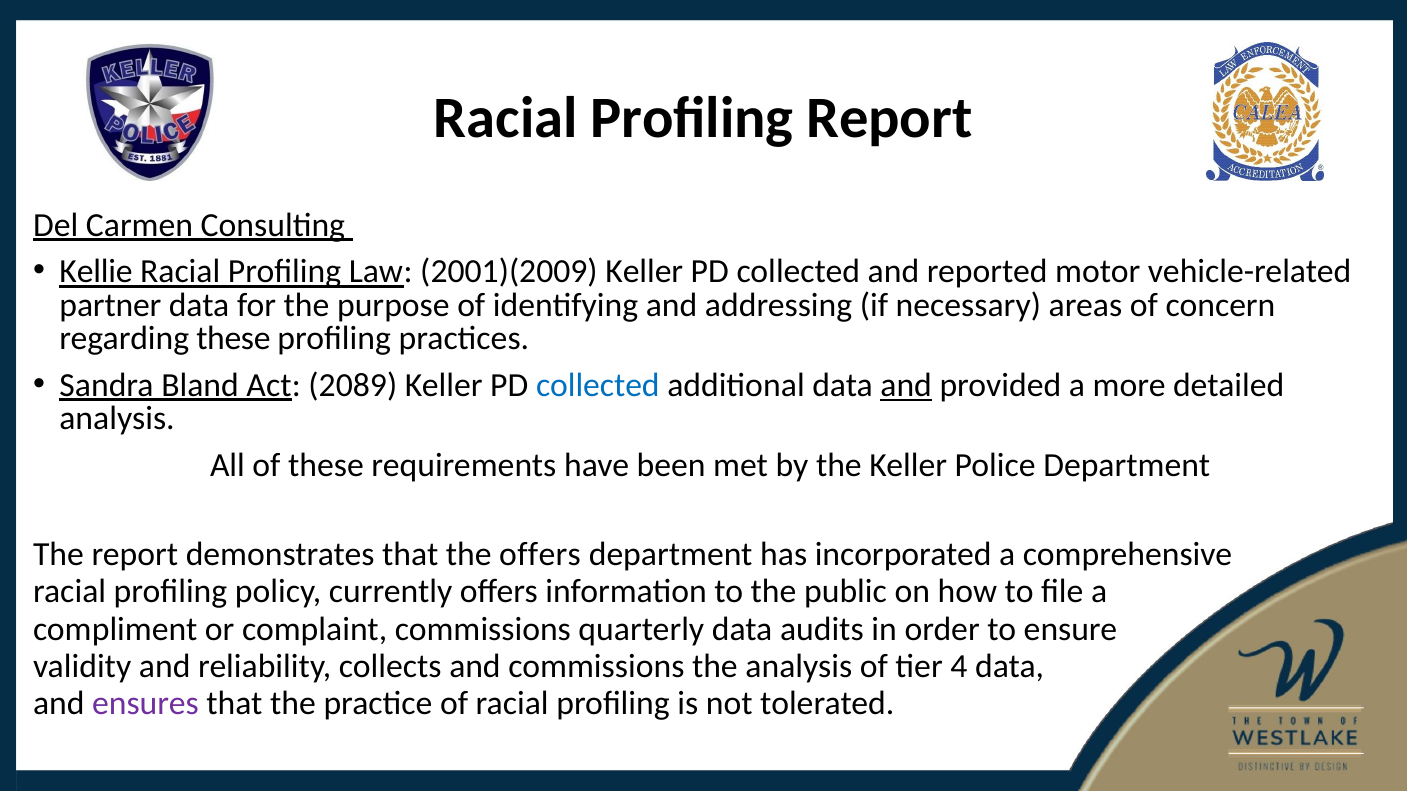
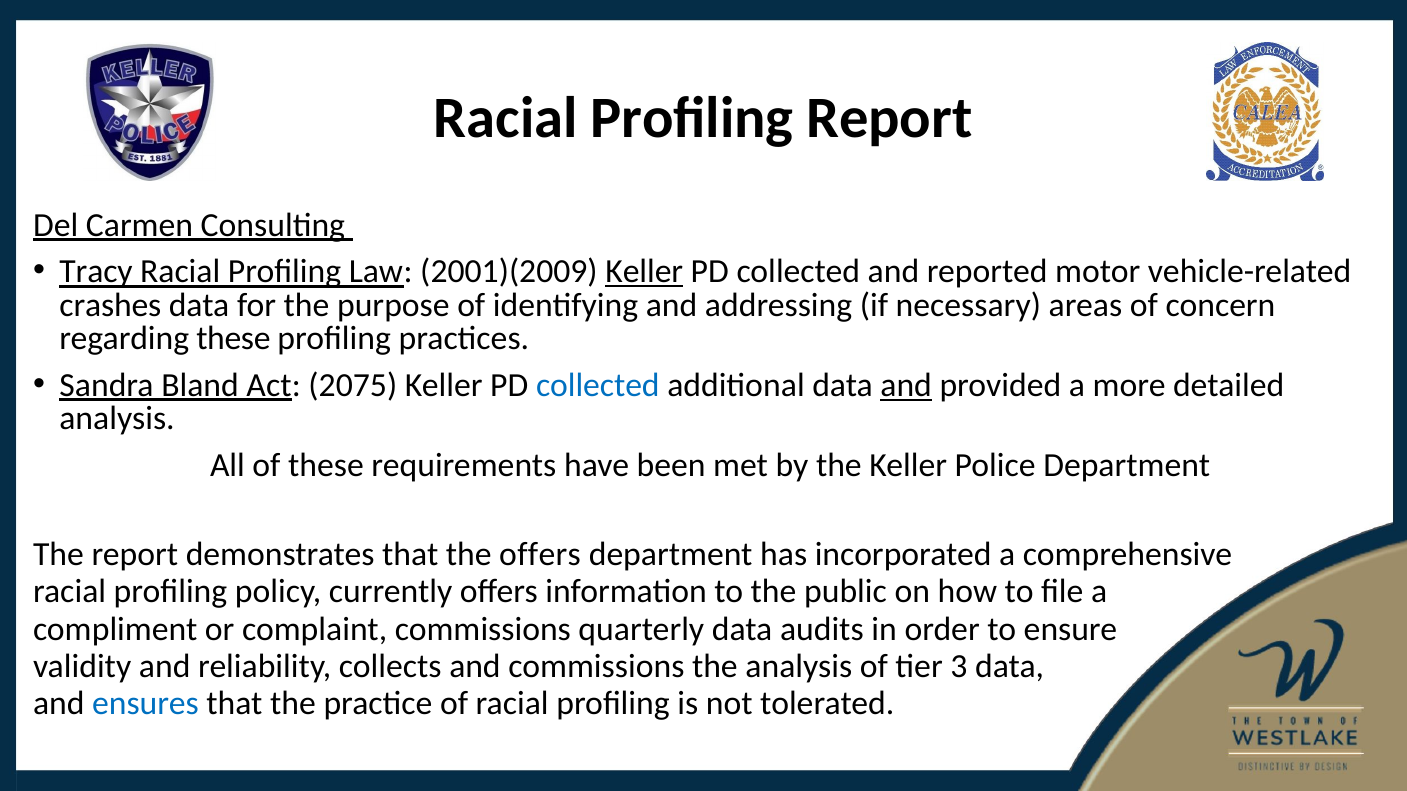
Kellie: Kellie -> Tracy
Keller at (644, 272) underline: none -> present
partner: partner -> crashes
2089: 2089 -> 2075
4: 4 -> 3
ensures colour: purple -> blue
